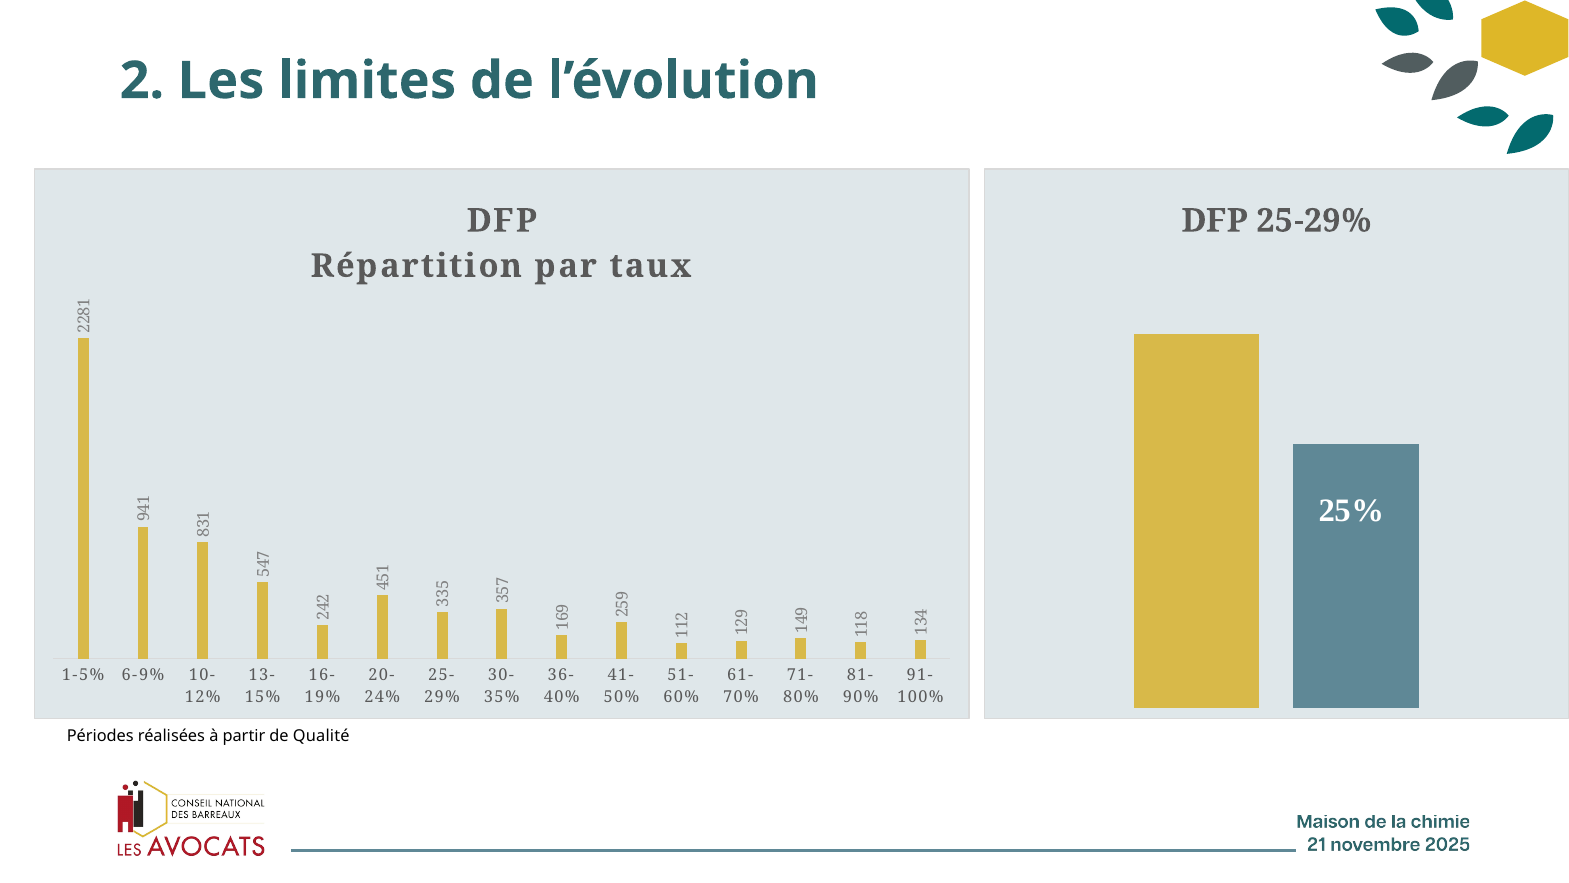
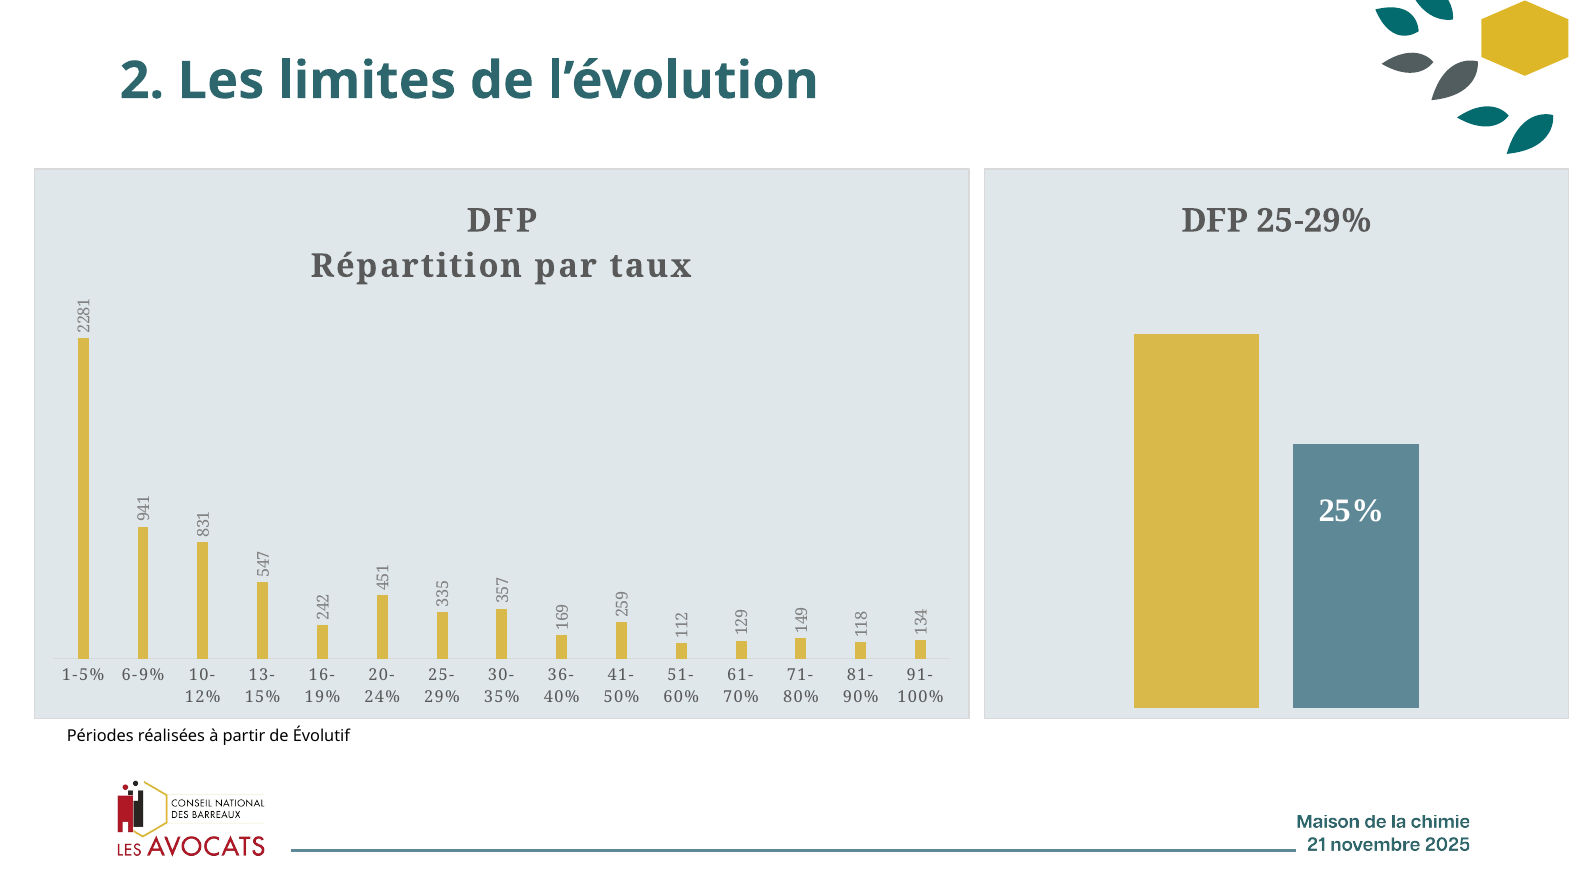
Qualité: Qualité -> Évolutif
